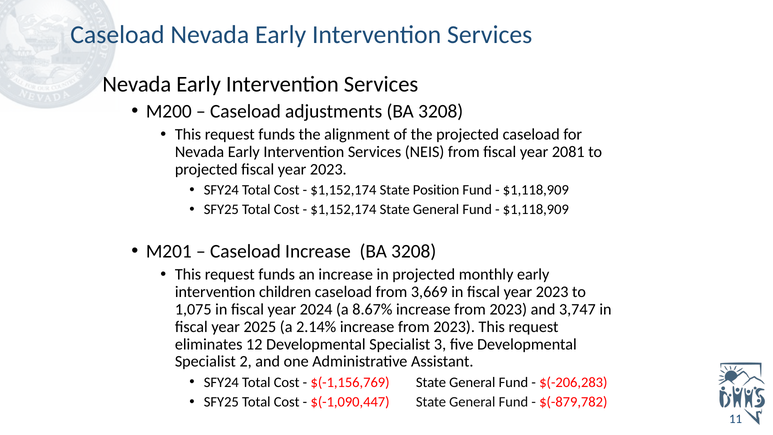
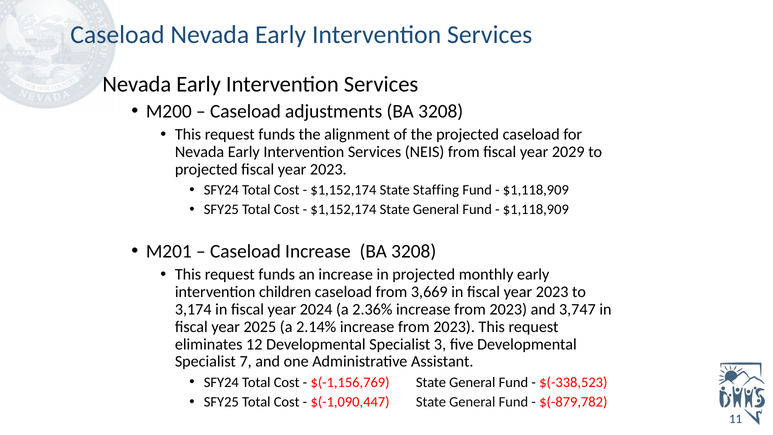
2081: 2081 -> 2029
Position: Position -> Staffing
1,075: 1,075 -> 3,174
8.67%: 8.67% -> 2.36%
2: 2 -> 7
$(-206,283: $(-206,283 -> $(-338,523
